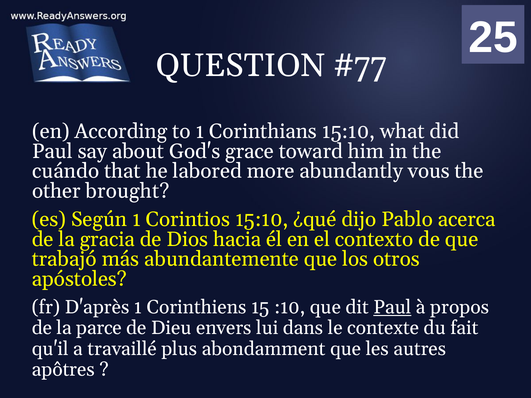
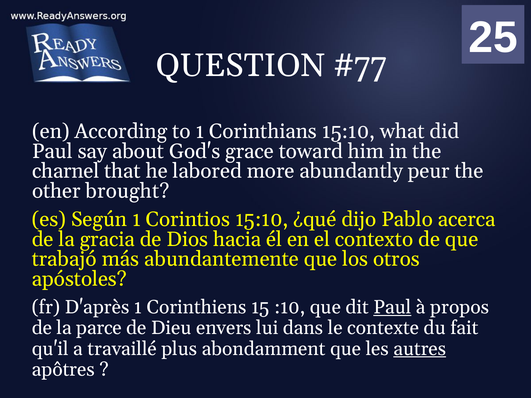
cuándo: cuándo -> charnel
vous: vous -> peur
autres underline: none -> present
